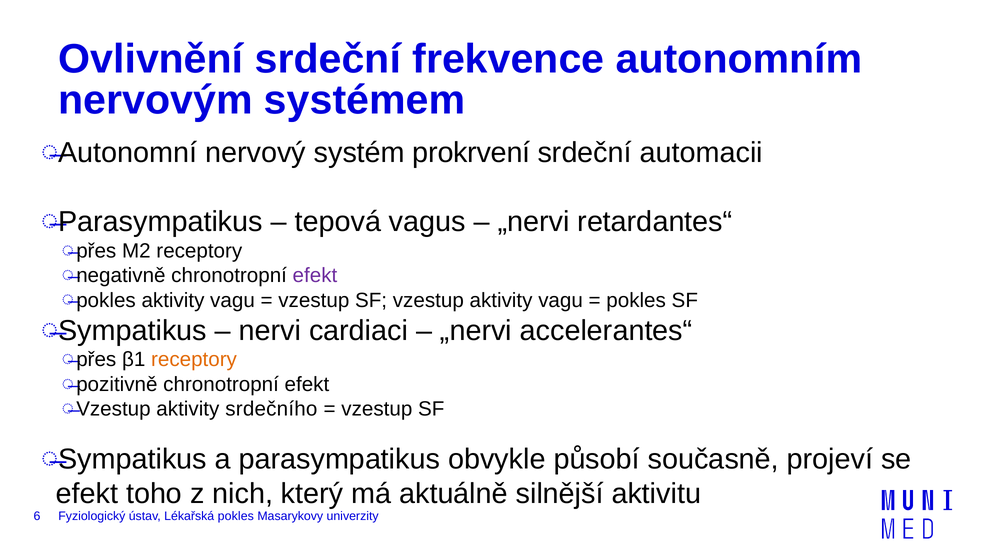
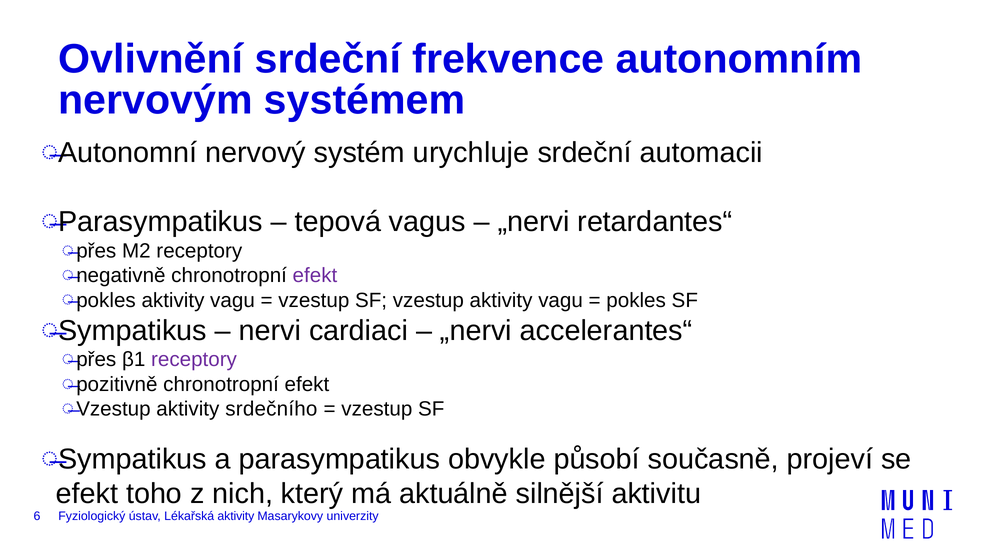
prokrvení: prokrvení -> urychluje
receptory at (194, 360) colour: orange -> purple
Lékařská pokles: pokles -> aktivity
